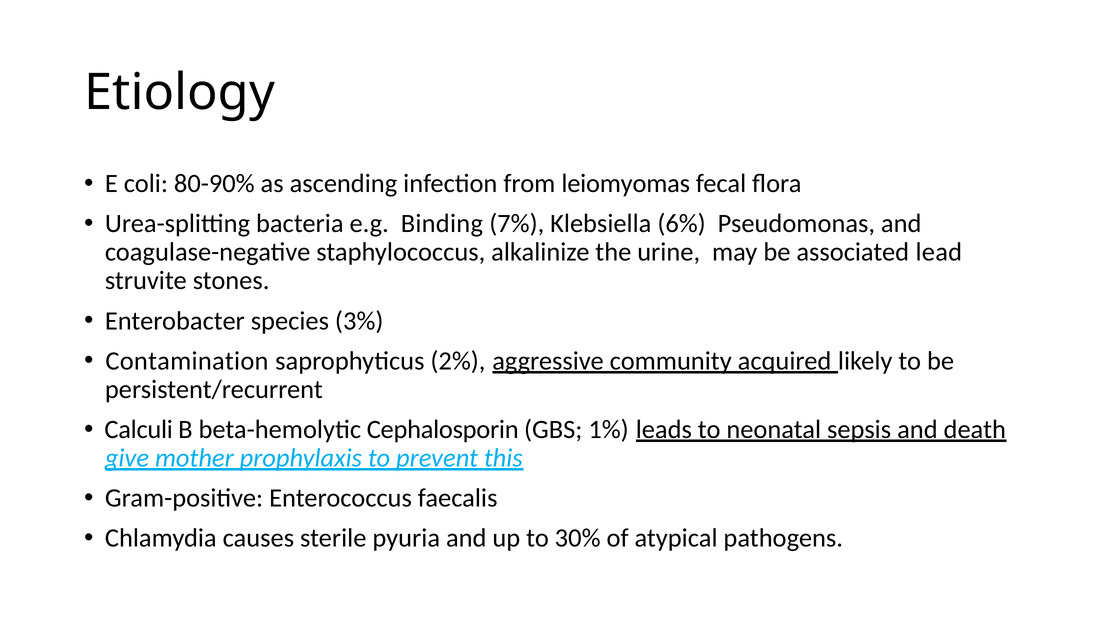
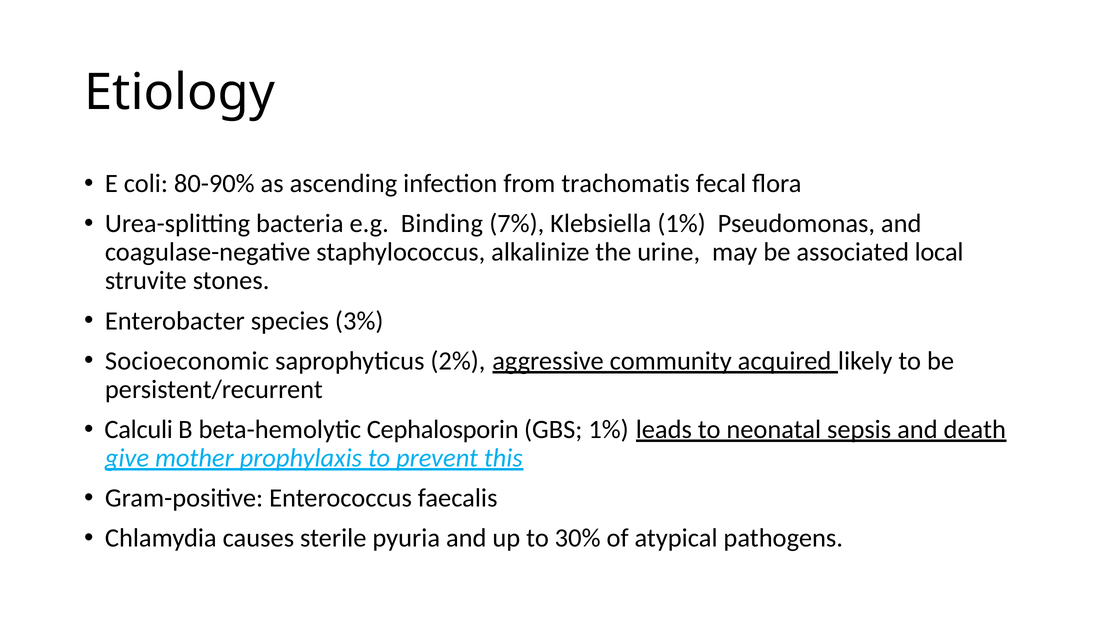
leiomyomas: leiomyomas -> trachomatis
Klebsiella 6%: 6% -> 1%
lead: lead -> local
Contamination: Contamination -> Socioeconomic
